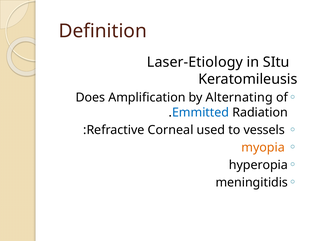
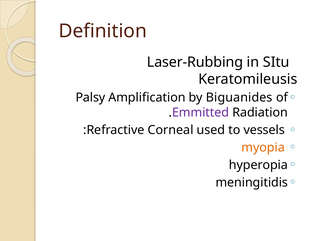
Laser-Etiology: Laser-Etiology -> Laser-Rubbing
Does: Does -> Palsy
Alternating: Alternating -> Biguanides
Emmitted colour: blue -> purple
